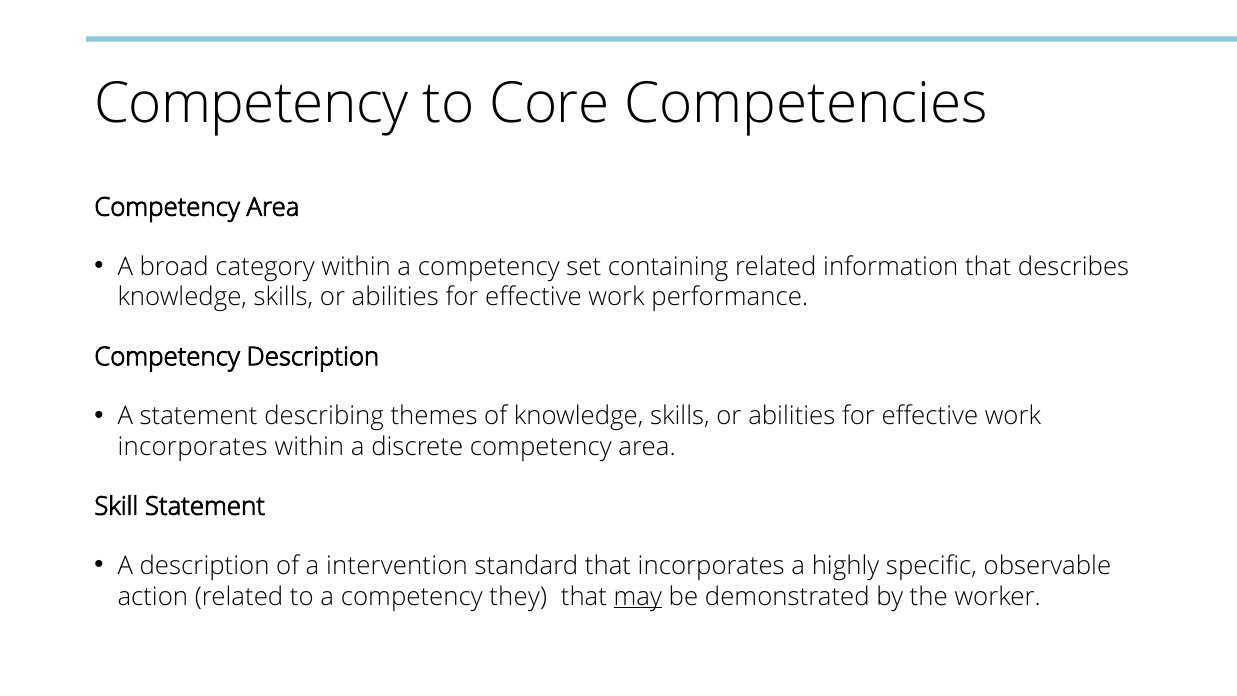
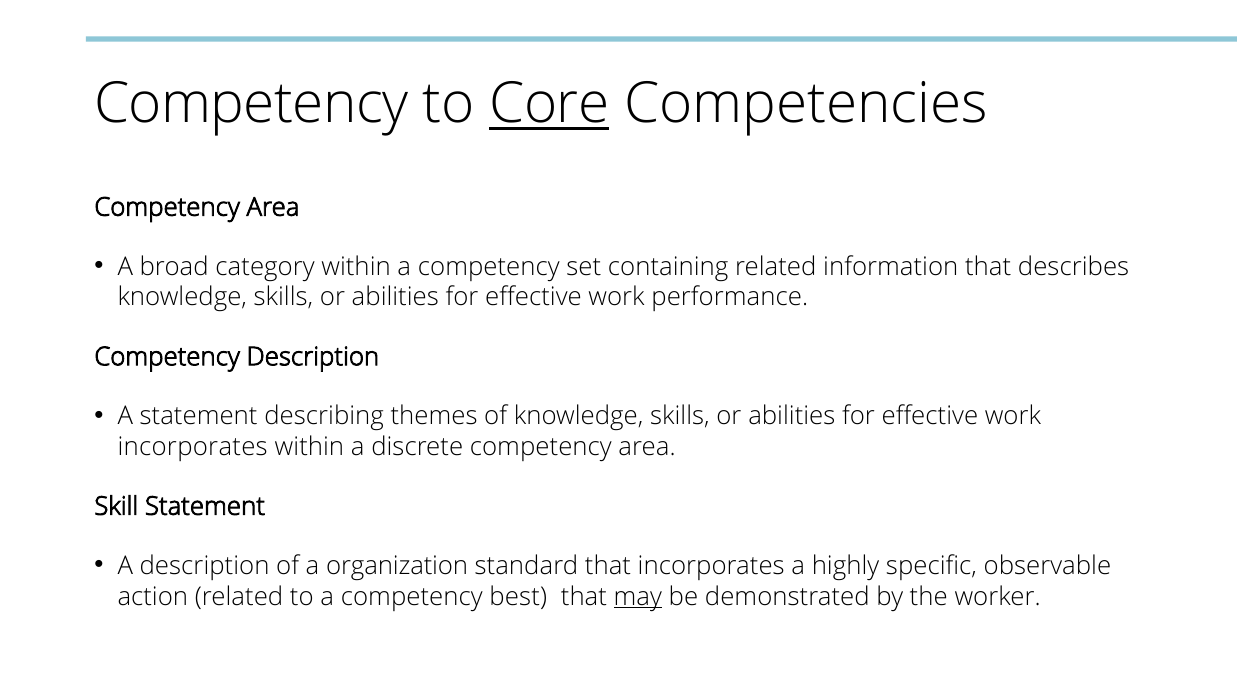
Core underline: none -> present
intervention: intervention -> organization
they: they -> best
